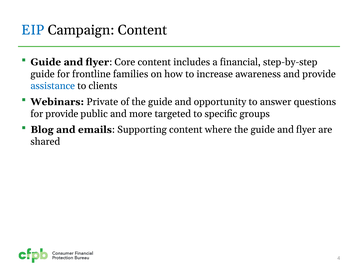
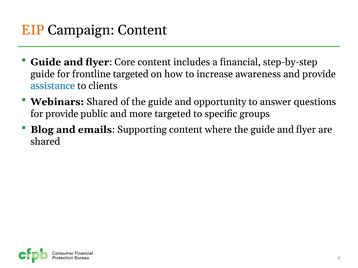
EIP colour: blue -> orange
frontline families: families -> targeted
Webinars Private: Private -> Shared
